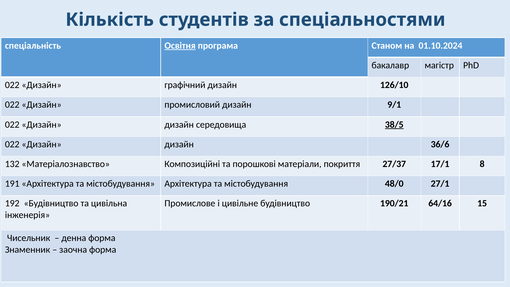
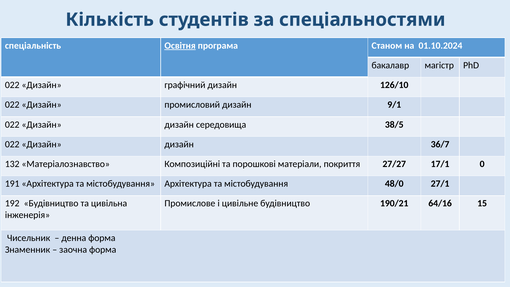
38/5 underline: present -> none
36/6: 36/6 -> 36/7
27/37: 27/37 -> 27/27
8: 8 -> 0
